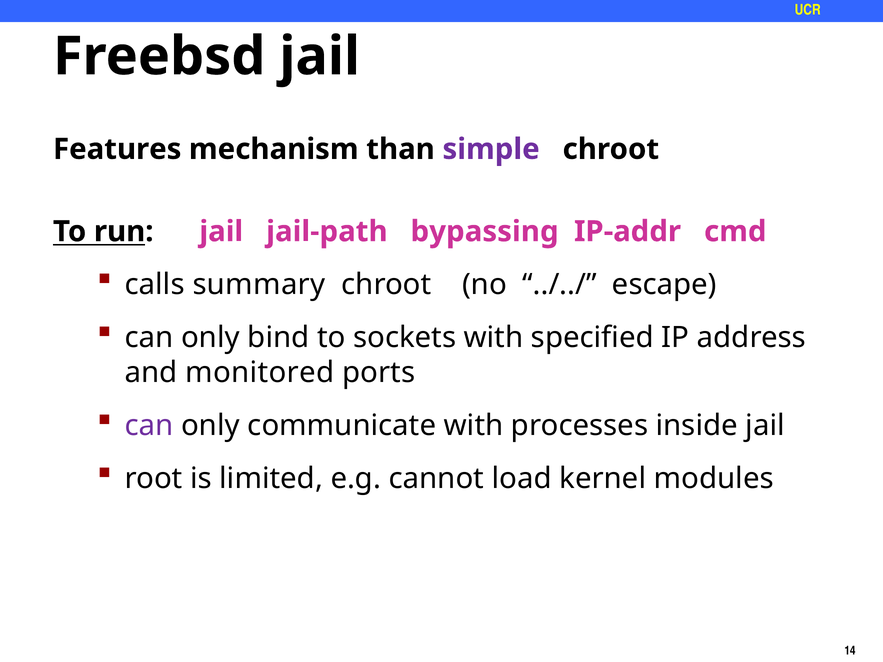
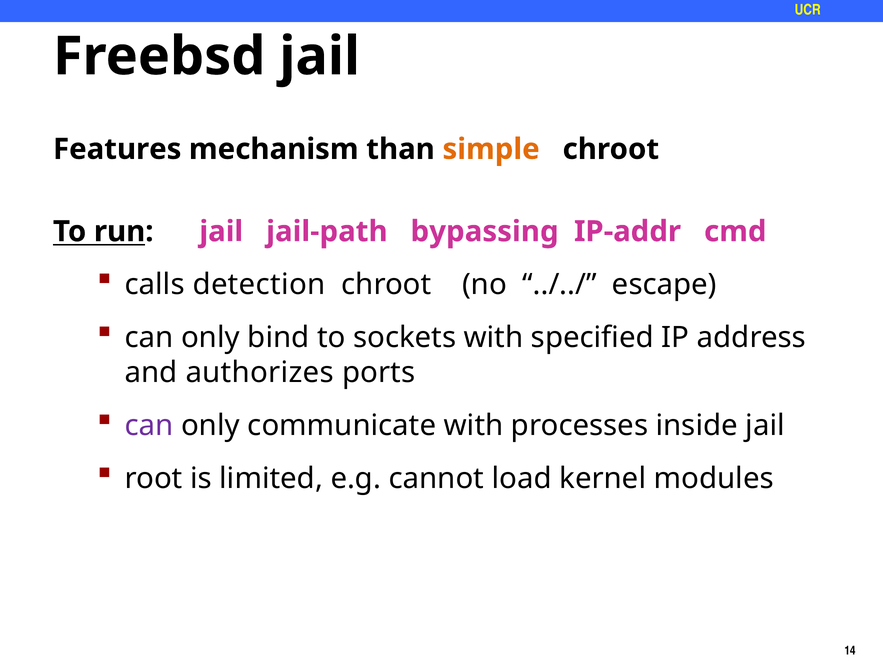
simple colour: purple -> orange
summary: summary -> detection
monitored: monitored -> authorizes
